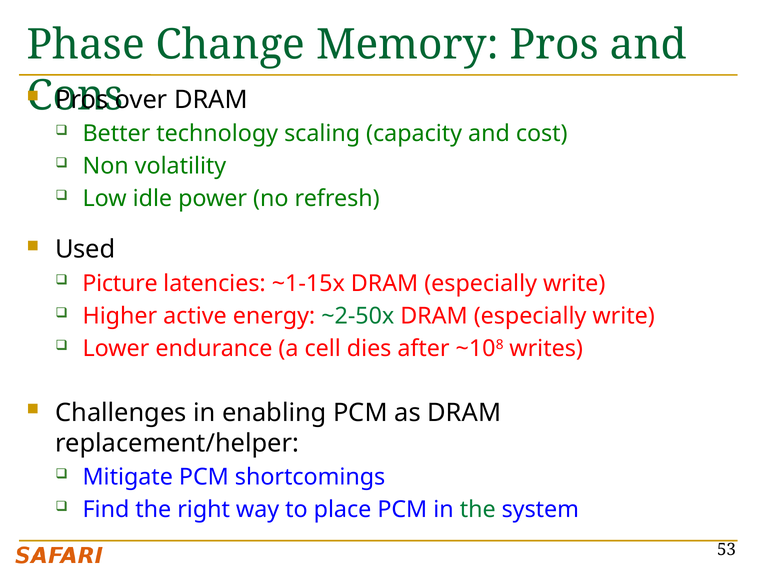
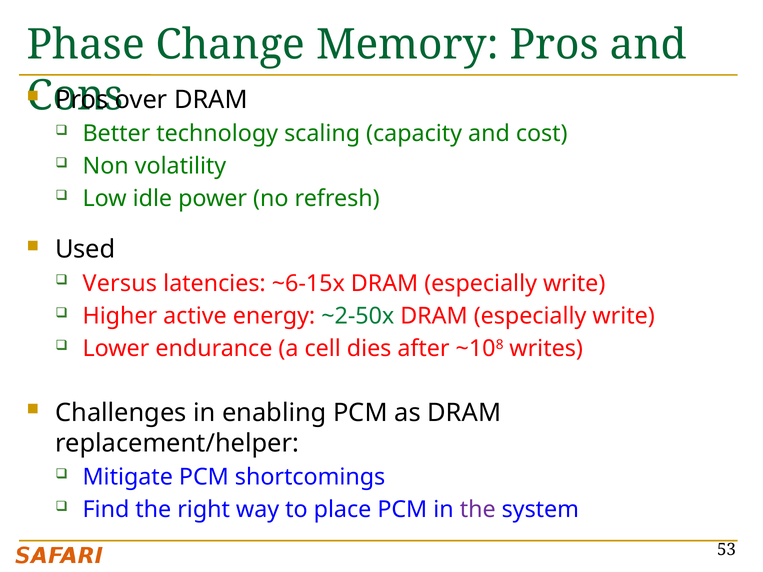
Picture: Picture -> Versus
~1-15x: ~1-15x -> ~6-15x
the at (478, 510) colour: green -> purple
